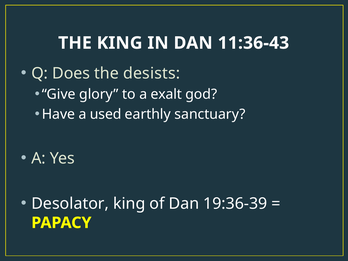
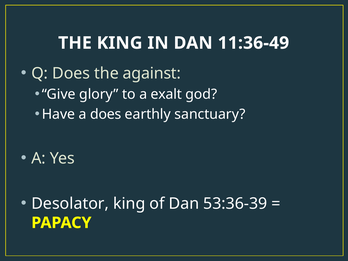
11:36-43: 11:36-43 -> 11:36-49
desists: desists -> against
a used: used -> does
19:36-39: 19:36-39 -> 53:36-39
